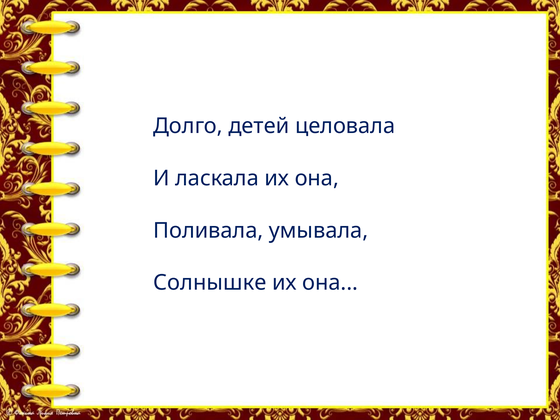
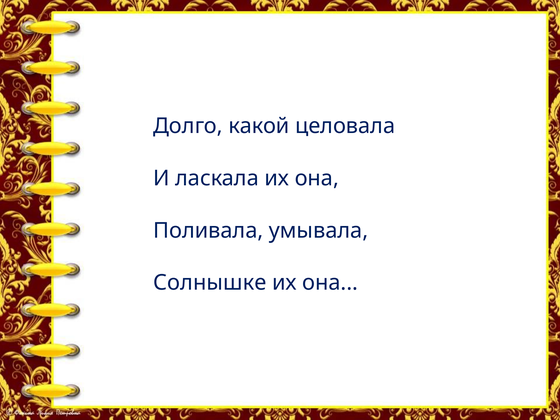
детей: детей -> какой
